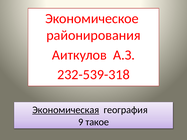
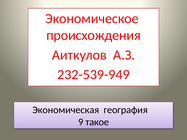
районирования: районирования -> происхождения
232-539-318: 232-539-318 -> 232-539-949
Экономическая underline: present -> none
